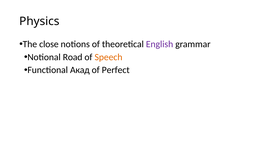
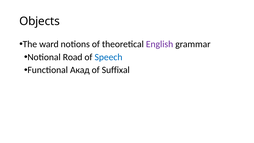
Physics: Physics -> Objects
close: close -> ward
Speech colour: orange -> blue
Perfect: Perfect -> Suffixal
